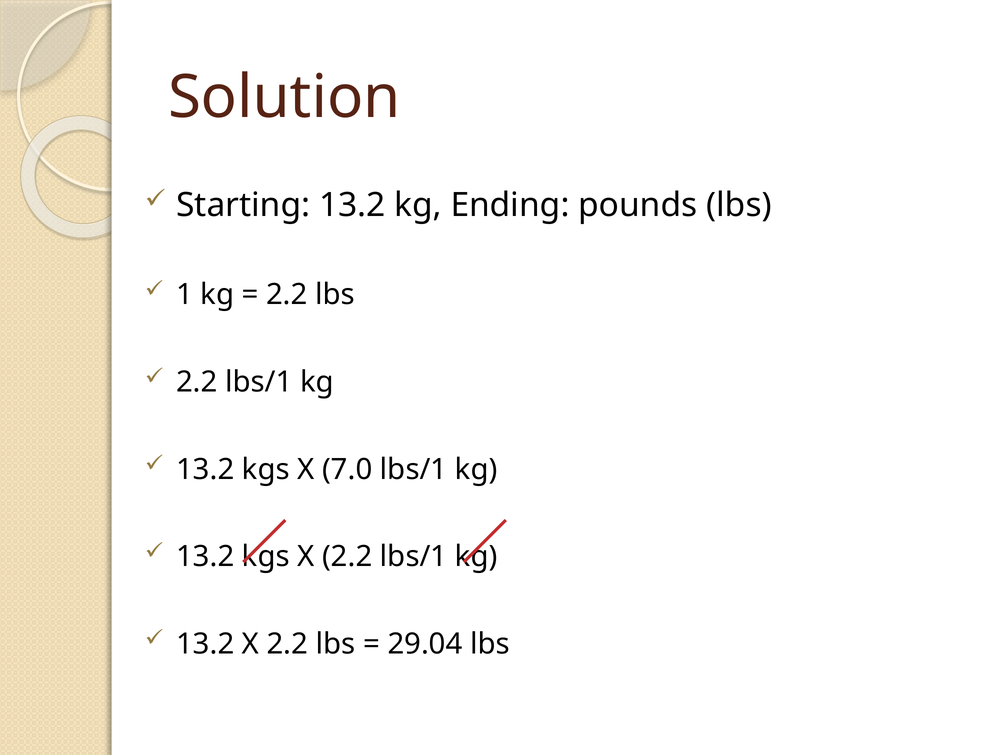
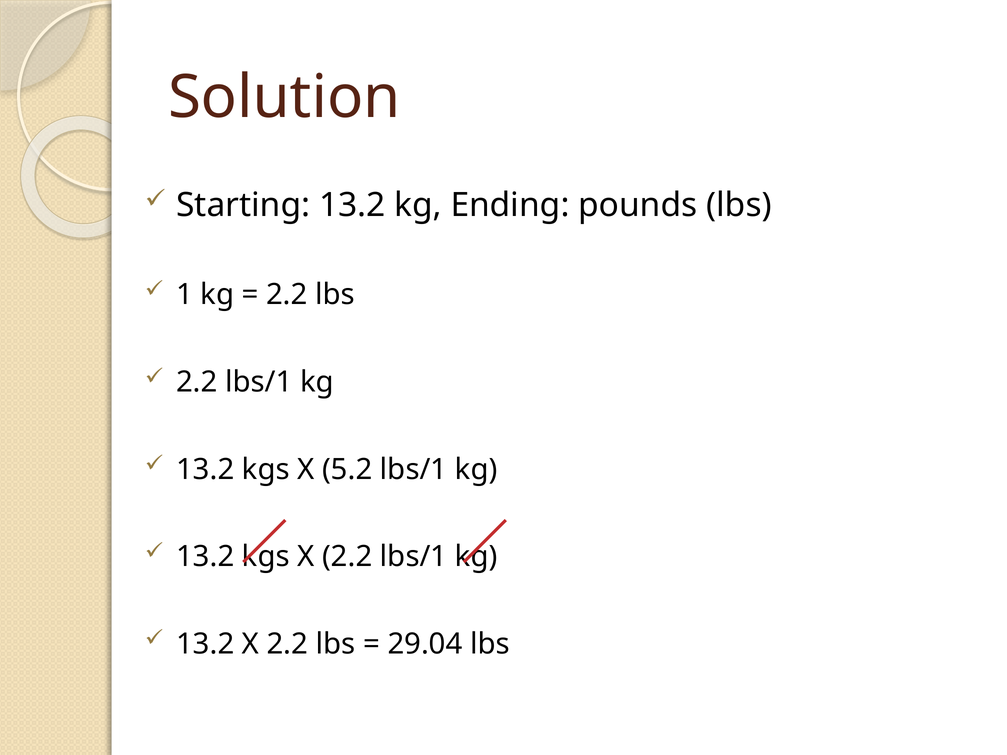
7.0: 7.0 -> 5.2
